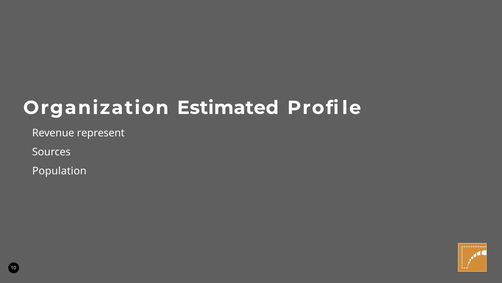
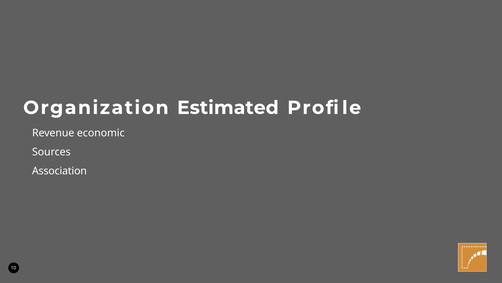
represent: represent -> economic
Population: Population -> Association
